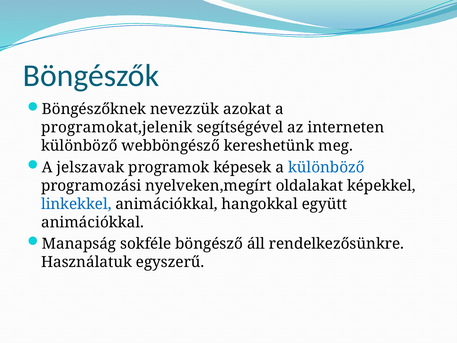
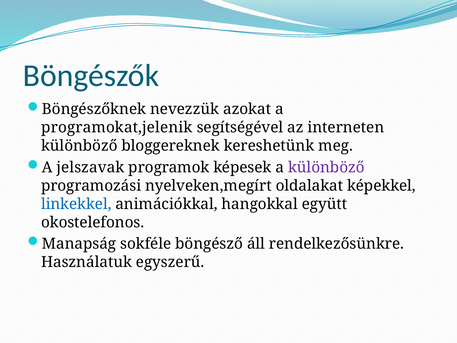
webböngésző: webböngésző -> bloggereknek
különböző at (326, 167) colour: blue -> purple
animációkkal at (93, 222): animációkkal -> okostelefonos
